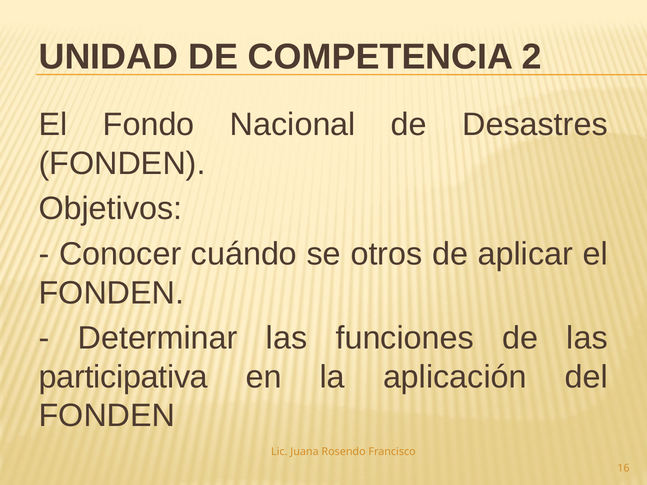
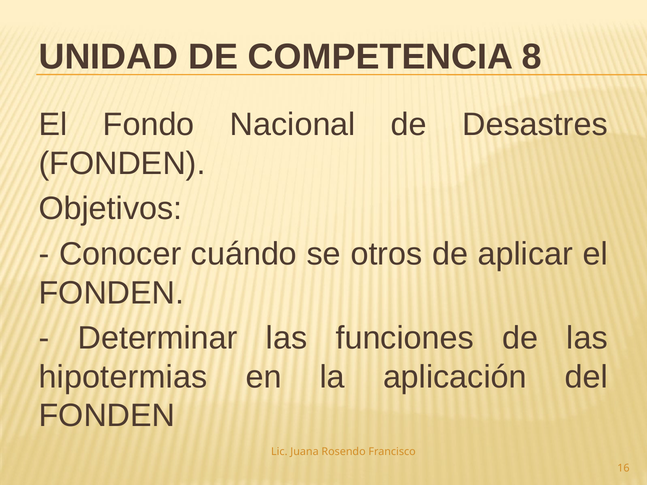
2: 2 -> 8
participativa: participativa -> hipotermias
